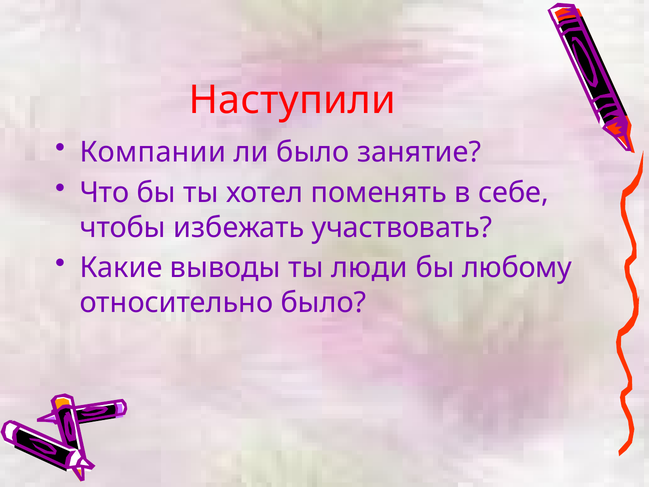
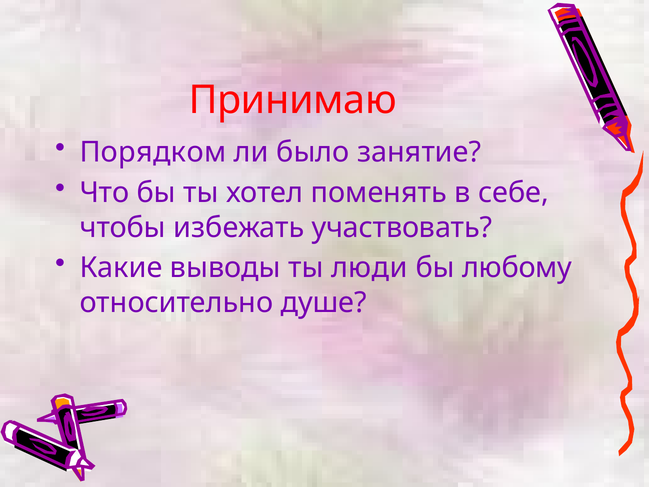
Наступили: Наступили -> Принимаю
Компании: Компании -> Порядком
относительно было: было -> душе
